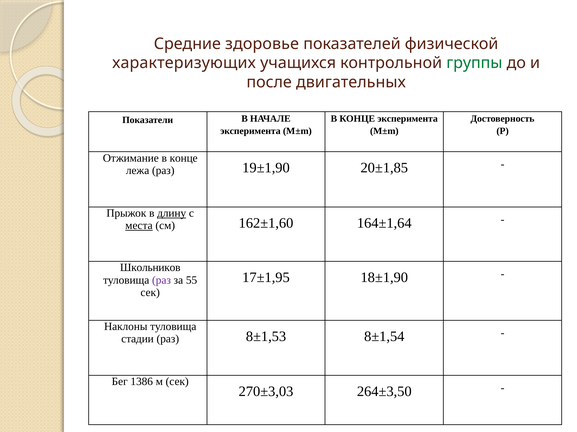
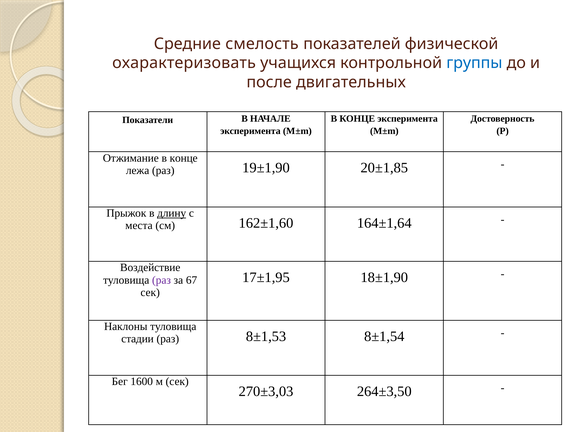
здоровье: здоровье -> смелость
характеризующих: характеризующих -> охарактеризовать
группы colour: green -> blue
места underline: present -> none
Школьников: Школьников -> Воздействие
55: 55 -> 67
1386: 1386 -> 1600
